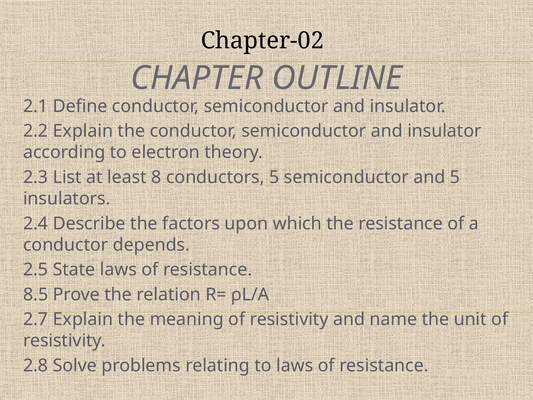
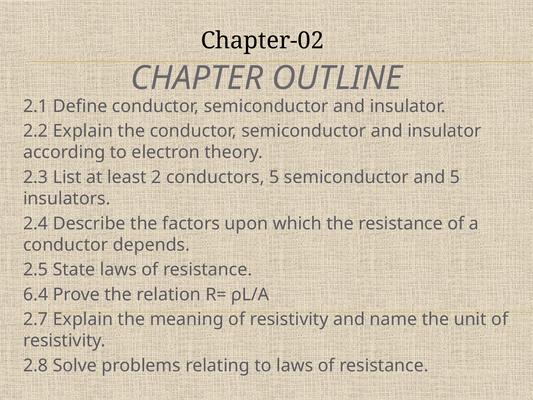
8: 8 -> 2
8.5: 8.5 -> 6.4
